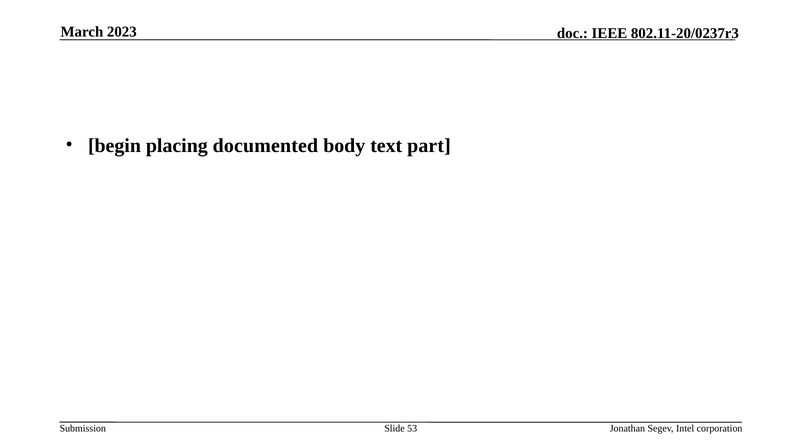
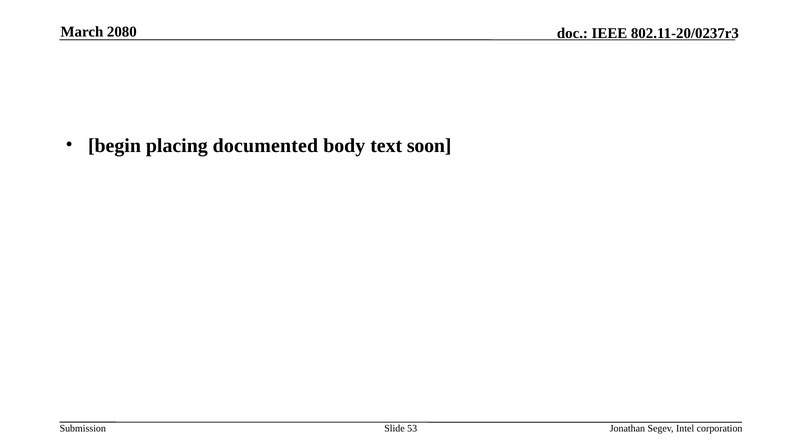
2023: 2023 -> 2080
part: part -> soon
